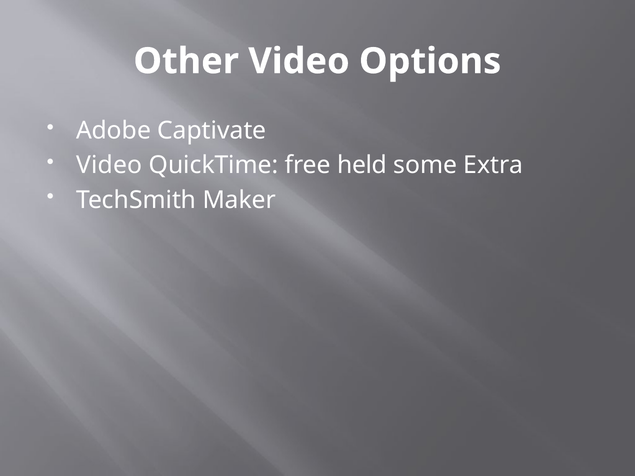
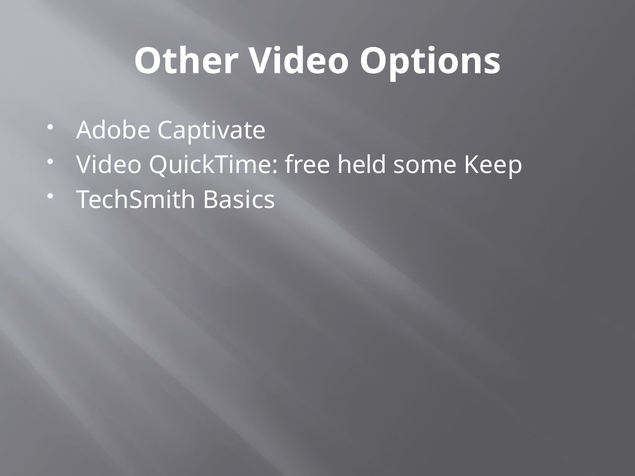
Extra: Extra -> Keep
Maker: Maker -> Basics
